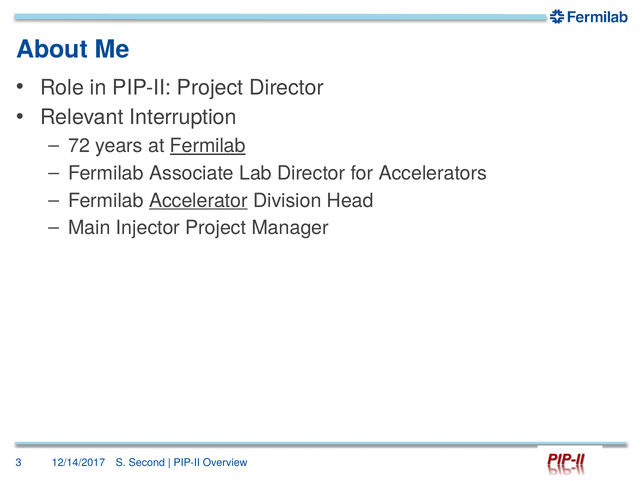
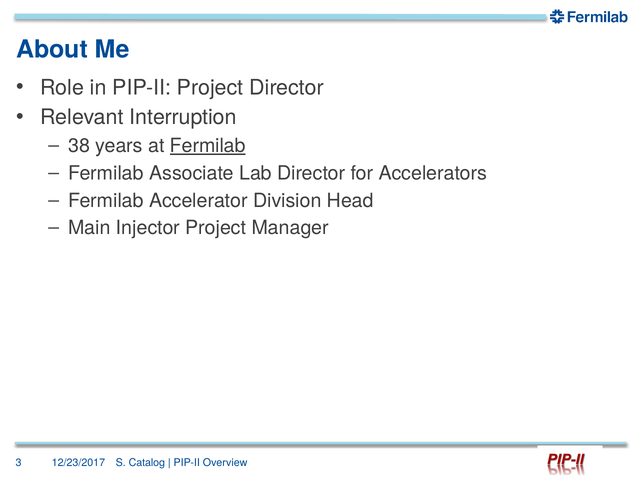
72: 72 -> 38
Accelerator underline: present -> none
12/14/2017: 12/14/2017 -> 12/23/2017
Second: Second -> Catalog
